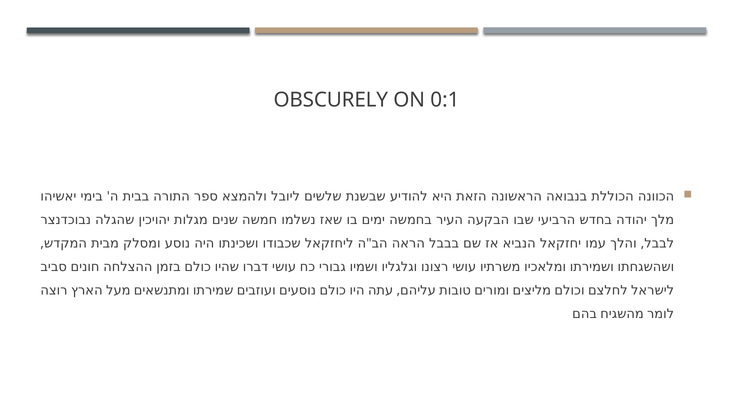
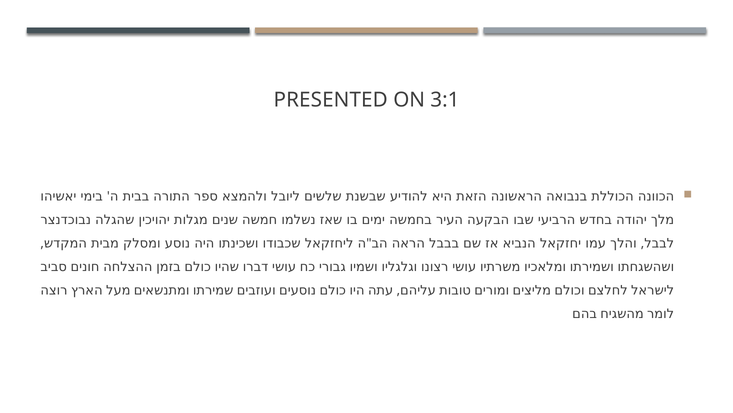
OBSCURELY: OBSCURELY -> PRESENTED
0:1: 0:1 -> 3:1
